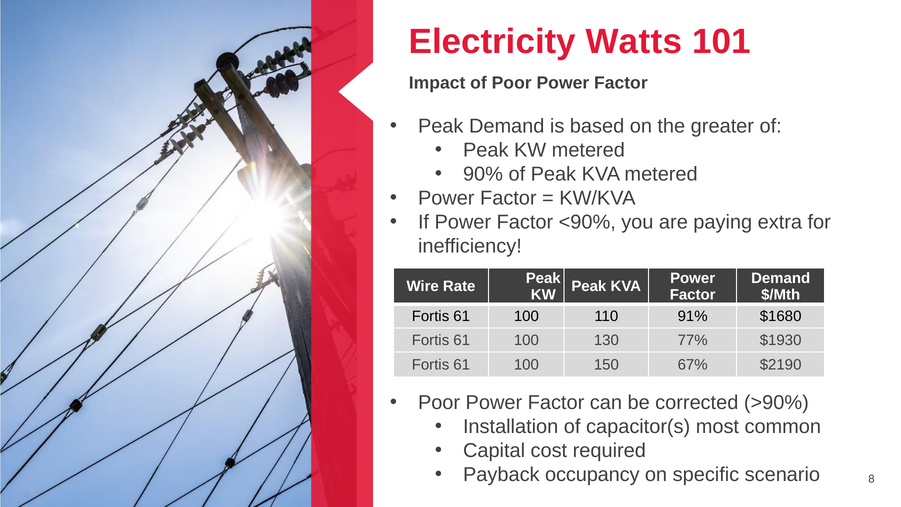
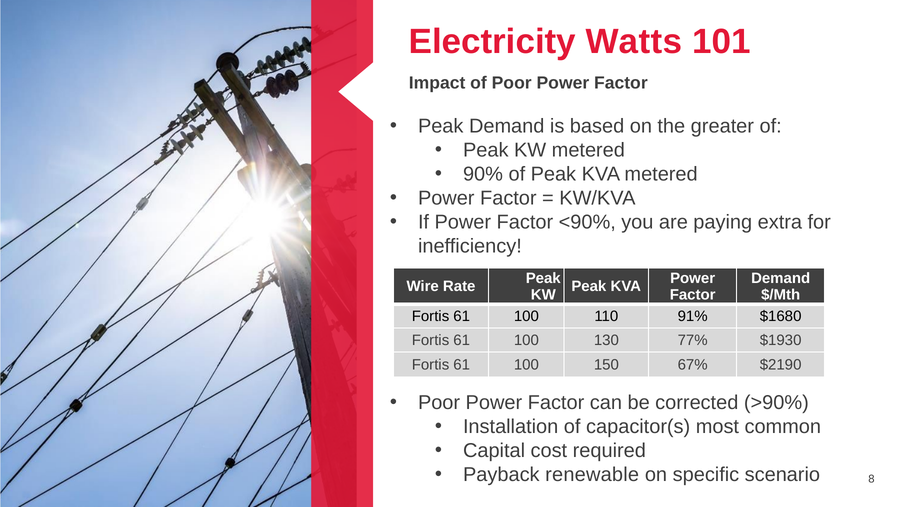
occupancy: occupancy -> renewable
